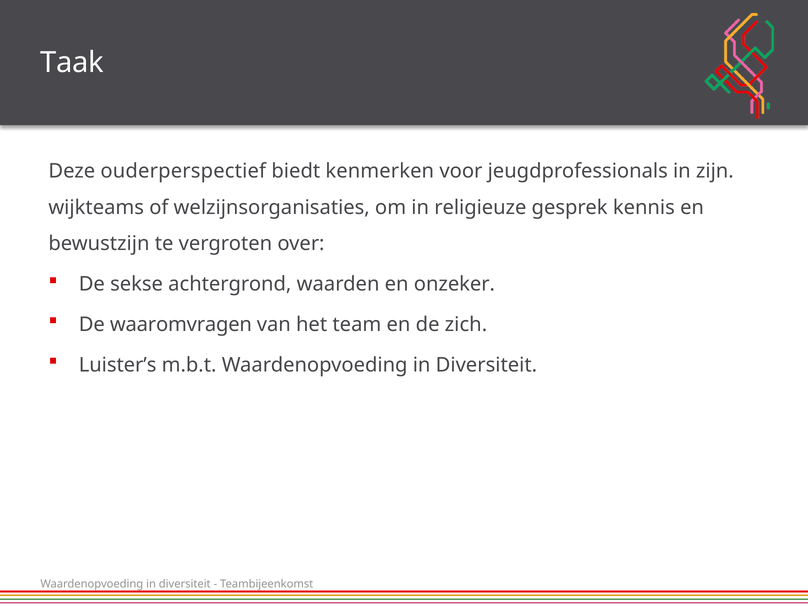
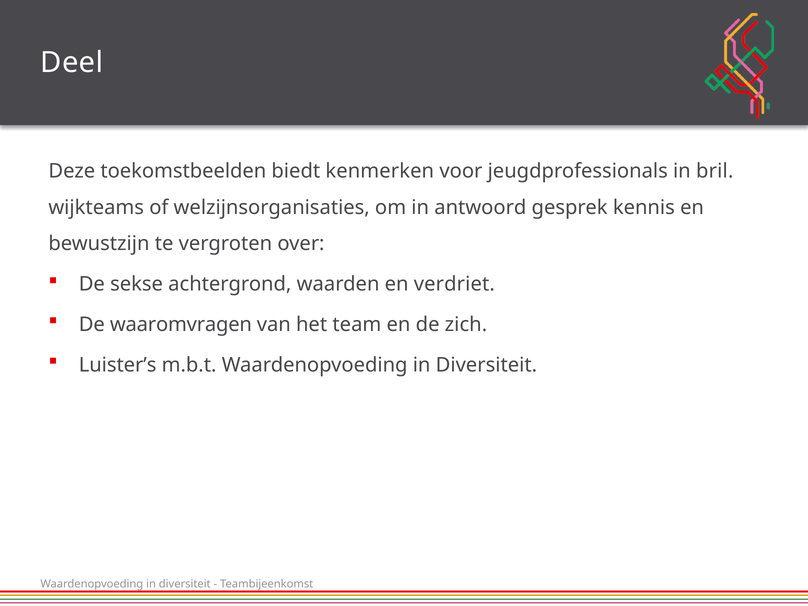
Taak: Taak -> Deel
ouderperspectief: ouderperspectief -> toekomstbeelden
zijn: zijn -> bril
religieuze: religieuze -> antwoord
onzeker: onzeker -> verdriet
